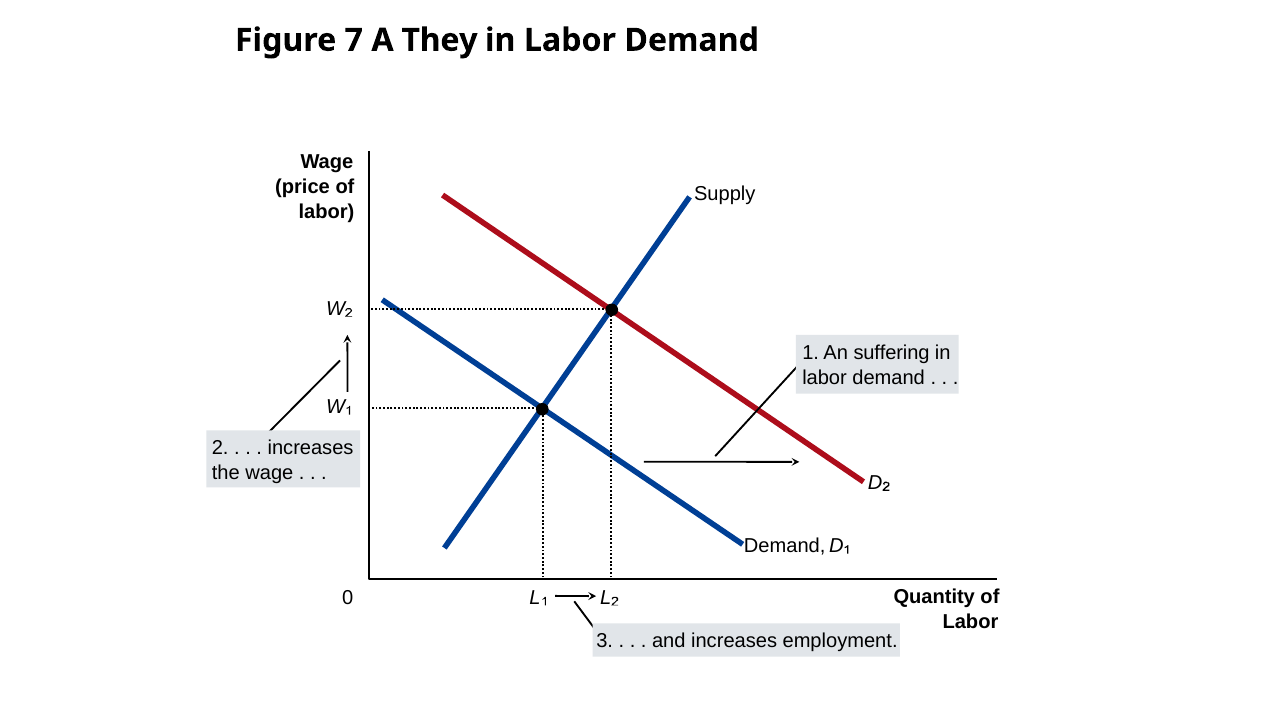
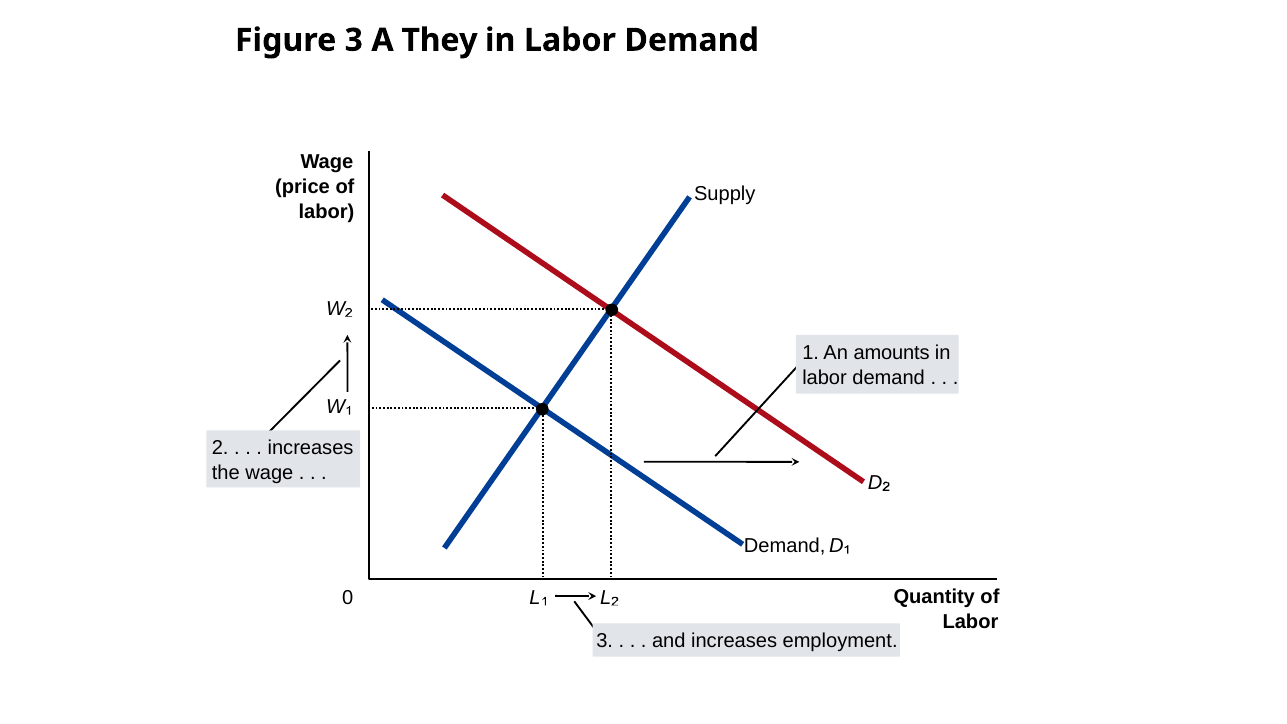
Figure 7: 7 -> 3
suffering: suffering -> amounts
